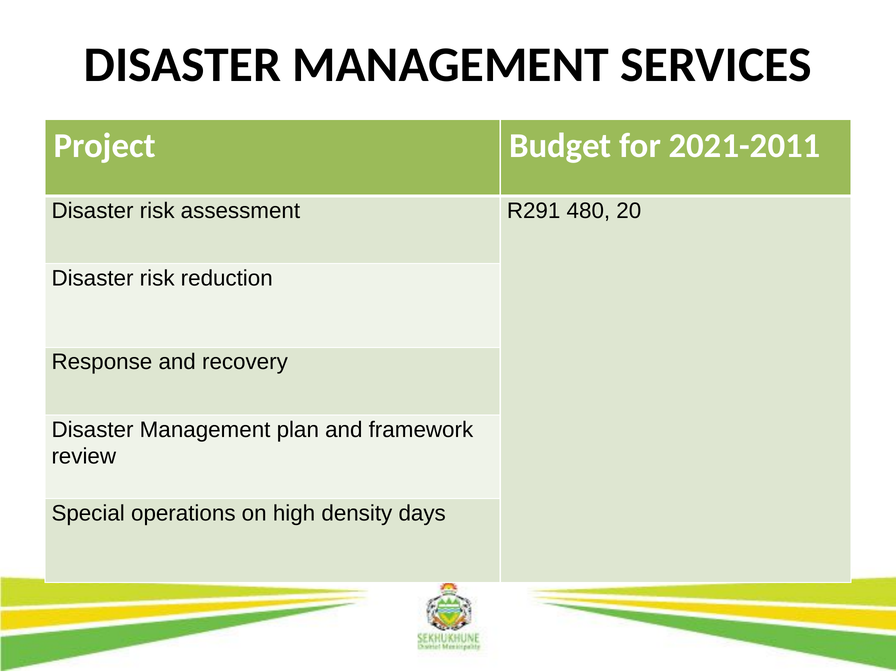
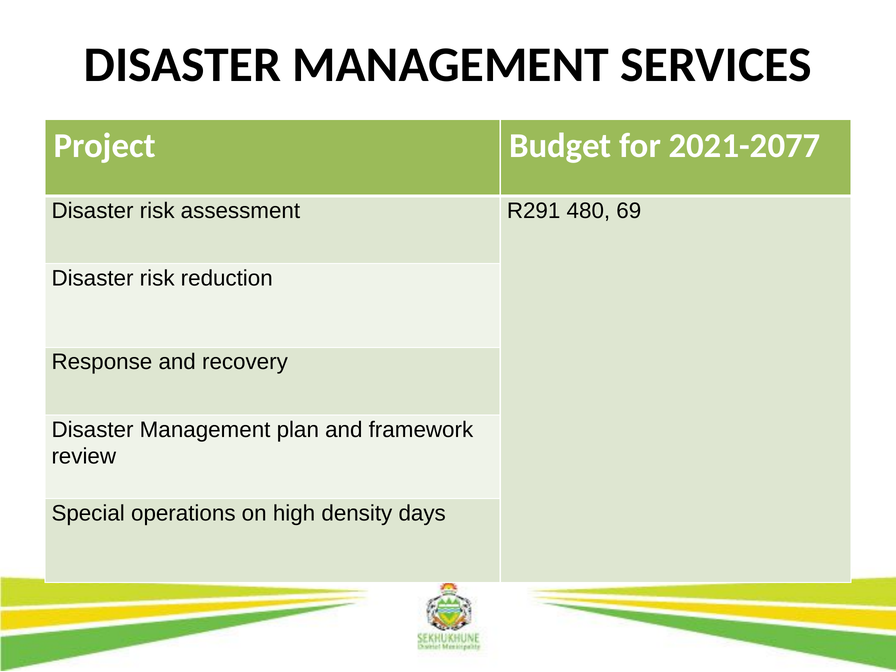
2021-2011: 2021-2011 -> 2021-2077
20: 20 -> 69
